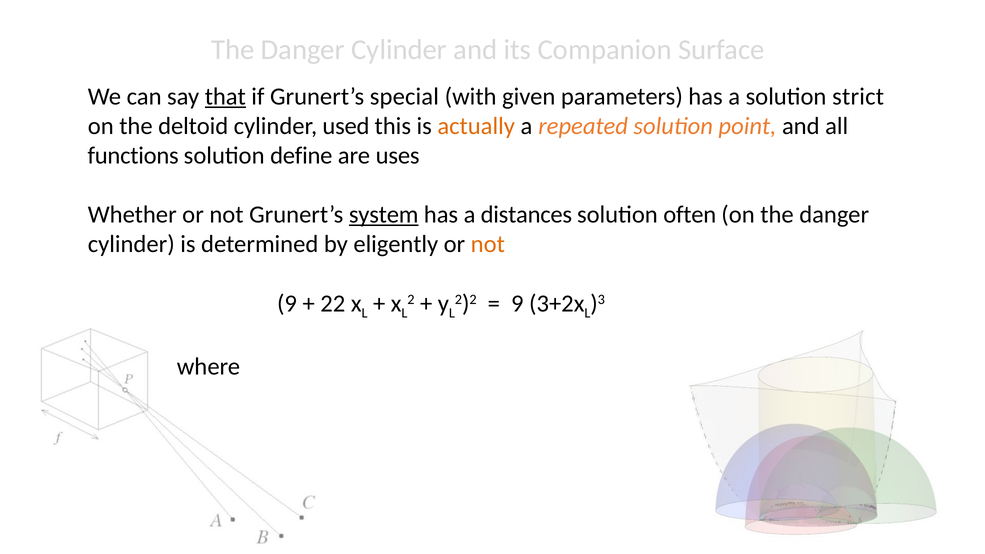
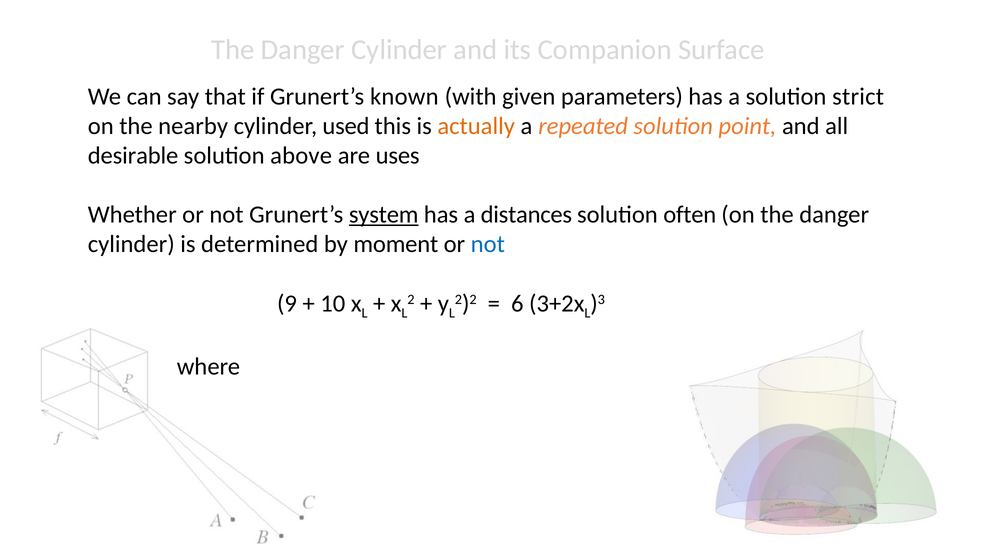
that underline: present -> none
special: special -> known
deltoid: deltoid -> nearby
functions: functions -> desirable
define: define -> above
eligently: eligently -> moment
not at (488, 244) colour: orange -> blue
22: 22 -> 10
9 at (517, 303): 9 -> 6
